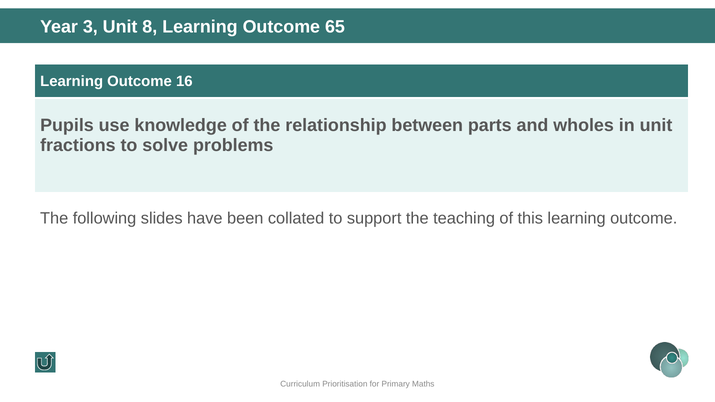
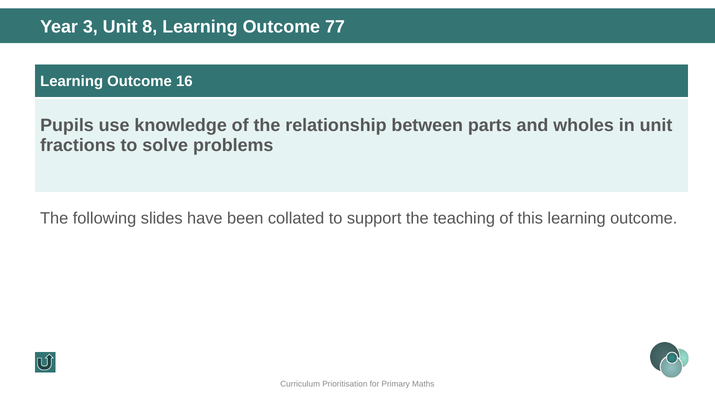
65: 65 -> 77
